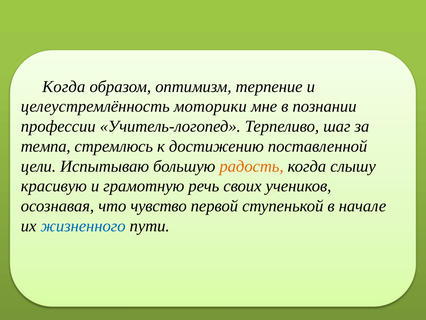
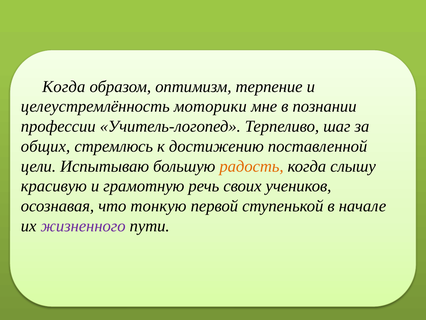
темпа: темпа -> общих
чувство: чувство -> тонкую
жизненного colour: blue -> purple
